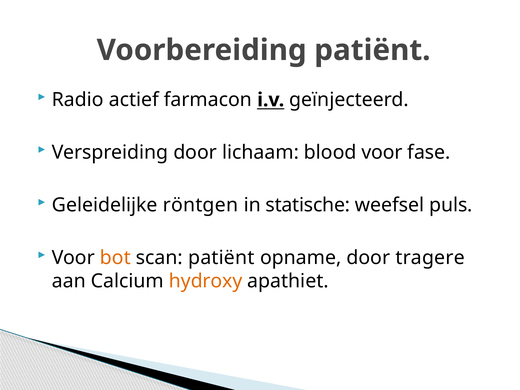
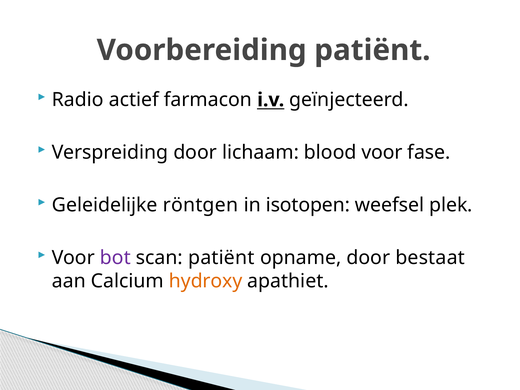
statische: statische -> isotopen
puls: puls -> plek
bot colour: orange -> purple
tragere: tragere -> bestaat
